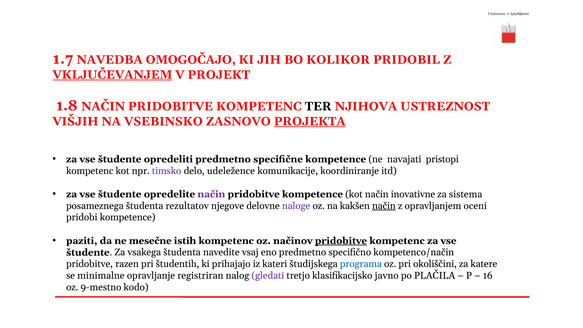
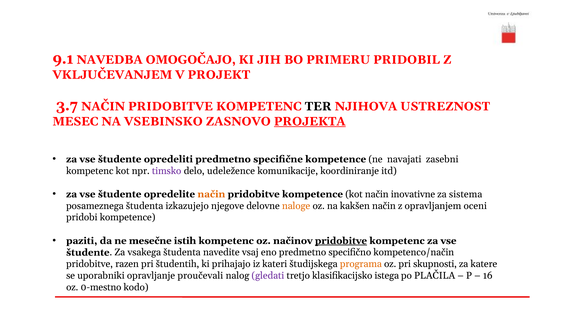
1.7: 1.7 -> 9.1
KOLIKOR: KOLIKOR -> PRIMERU
VKLJUČEVANJEM underline: present -> none
1.8: 1.8 -> 3.7
VIŠJIH: VIŠJIH -> MESEC
pristopi: pristopi -> zasebni
način at (211, 194) colour: purple -> orange
rezultatov: rezultatov -> izkazujejo
naloge colour: purple -> orange
način at (384, 206) underline: present -> none
programa colour: blue -> orange
okoliščini: okoliščini -> skupnosti
minimalne: minimalne -> uporabniki
registriran: registriran -> proučevali
javno: javno -> istega
9-mestno: 9-mestno -> 0-mestno
